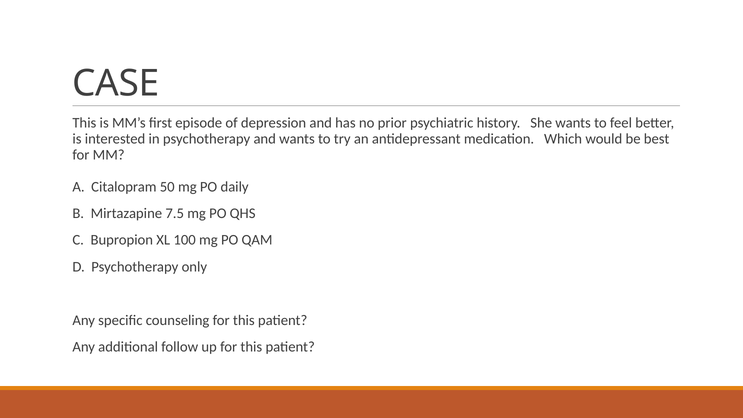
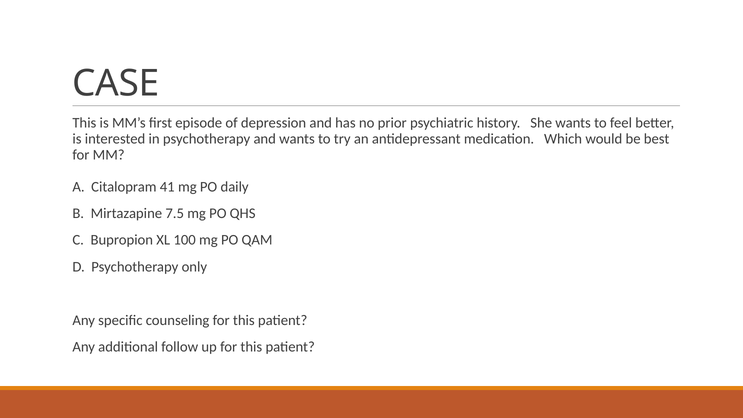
50: 50 -> 41
